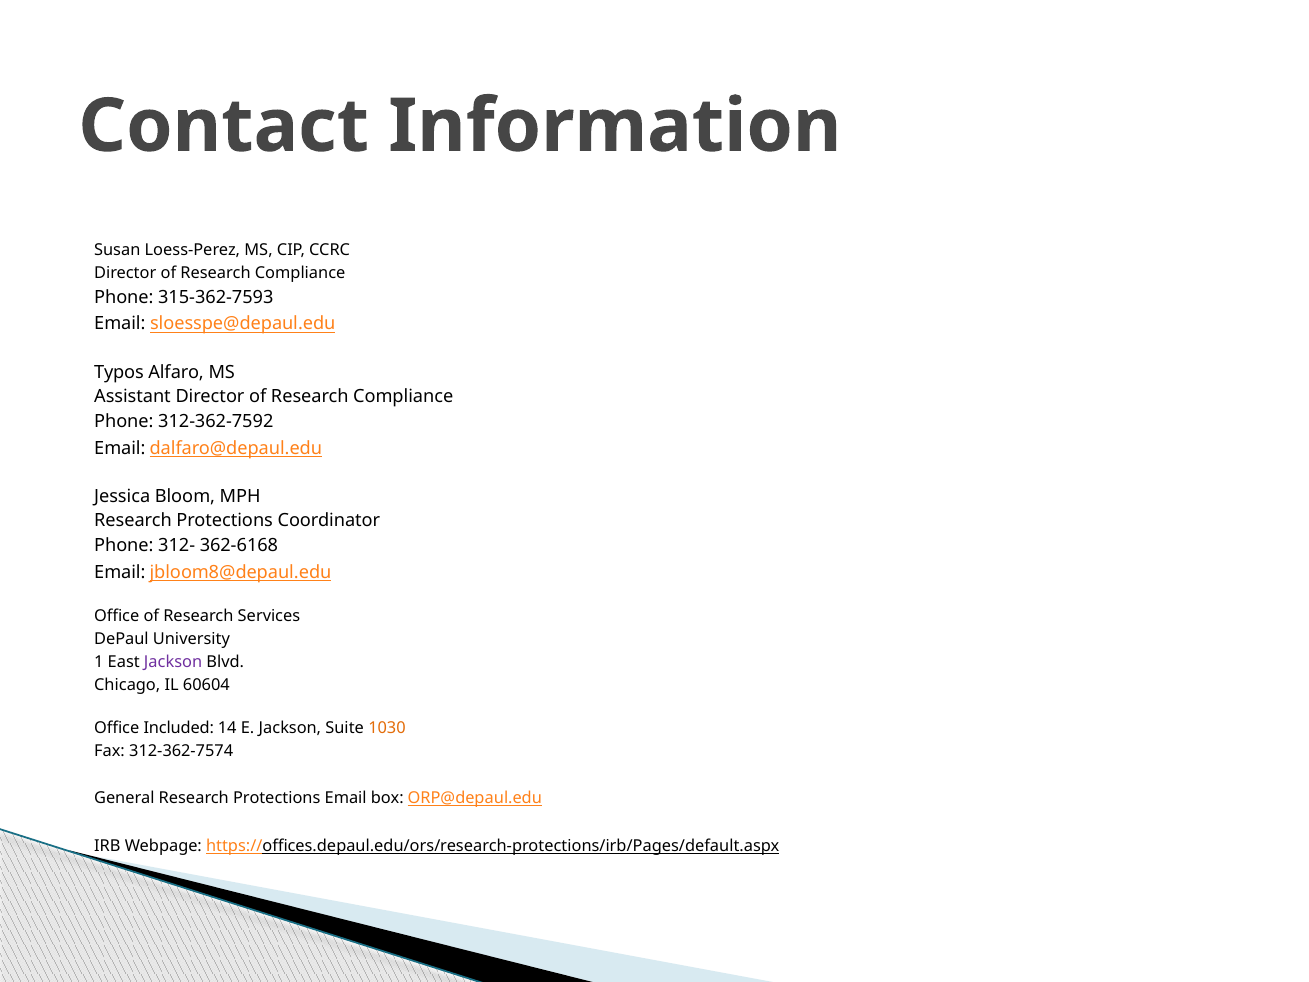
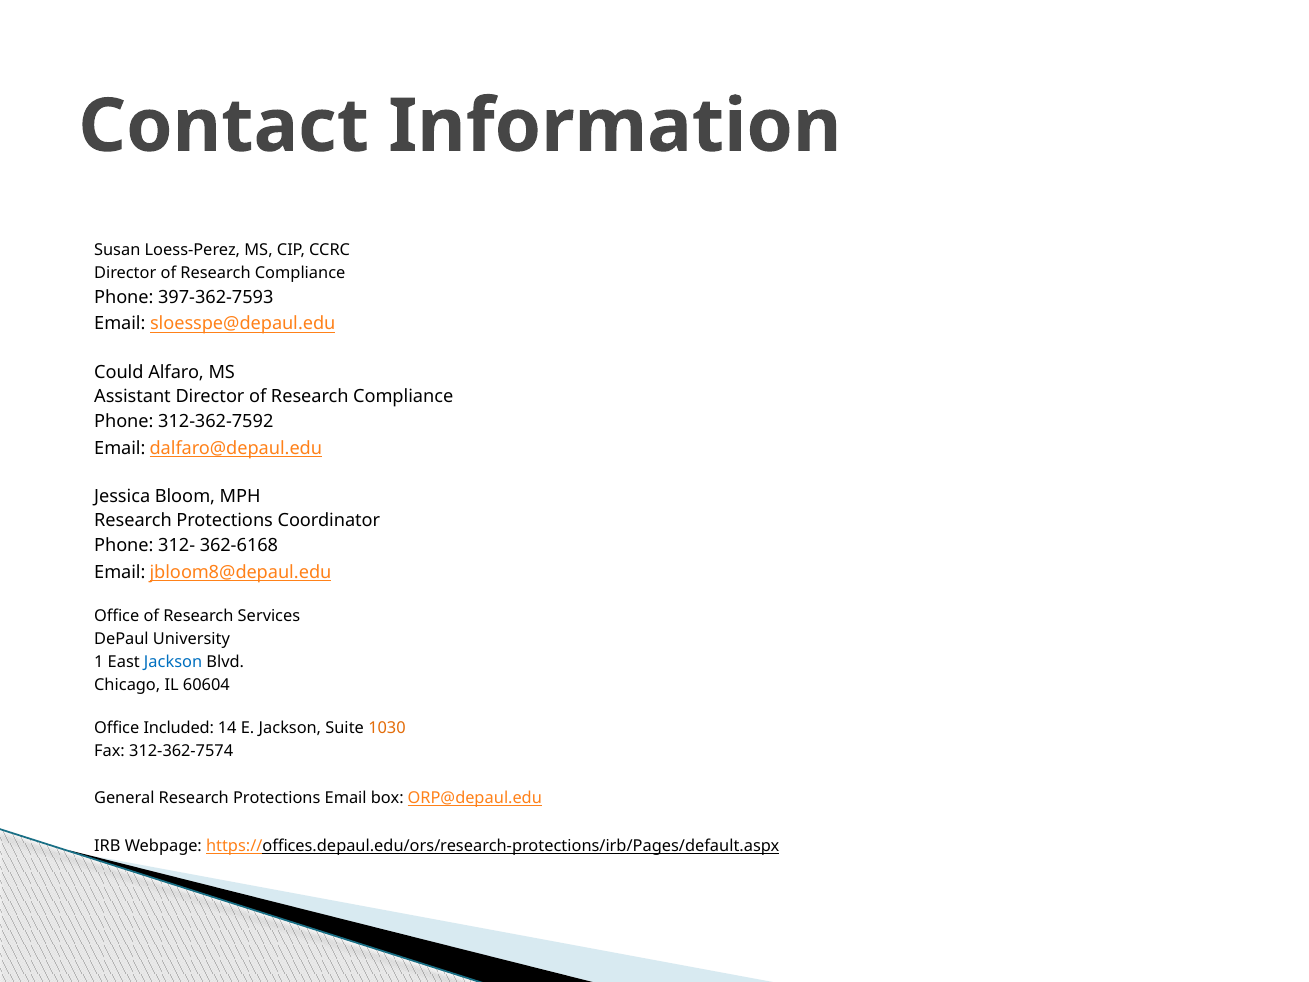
315-362-7593: 315-362-7593 -> 397-362-7593
Typos: Typos -> Could
Jackson at (173, 662) colour: purple -> blue
